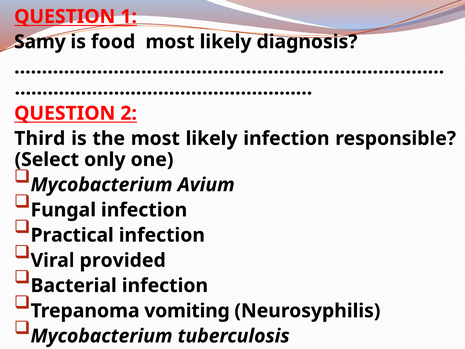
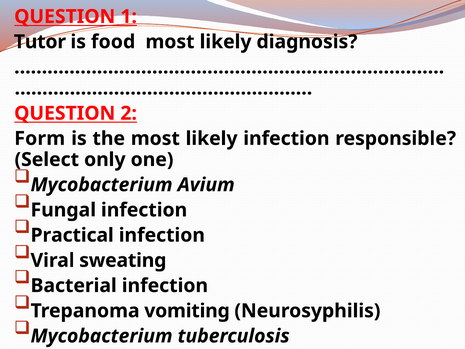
Samy: Samy -> Tutor
Third: Third -> Form
provided: provided -> sweating
